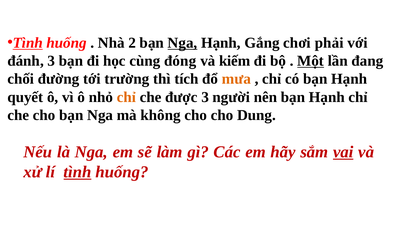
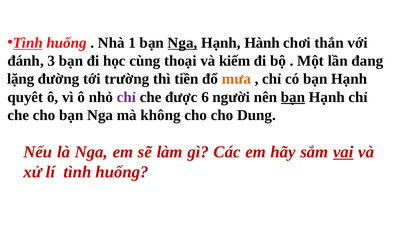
2: 2 -> 1
Gắng: Gắng -> Hành
phải: phải -> thắn
đóng: đóng -> thoại
Một underline: present -> none
chối: chối -> lặng
tích: tích -> tiền
quyết: quyết -> quyêt
chỉ at (126, 97) colour: orange -> purple
được 3: 3 -> 6
bạn at (293, 97) underline: none -> present
tình at (77, 172) underline: present -> none
